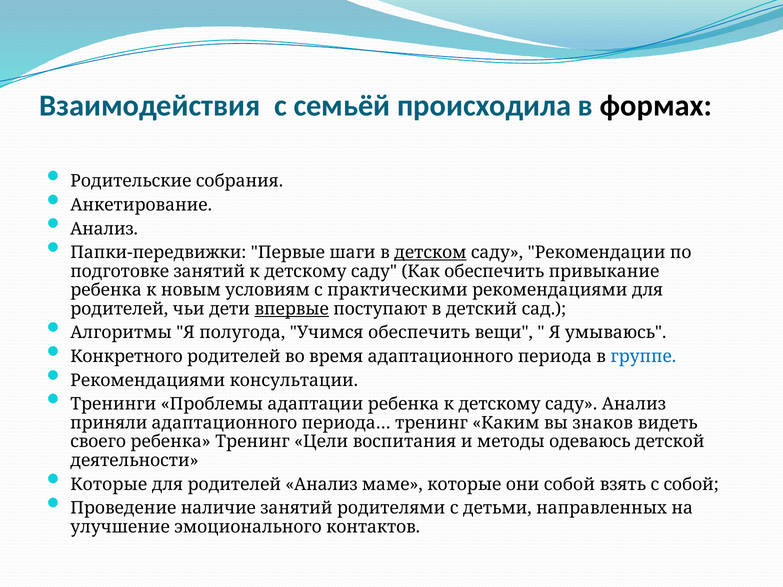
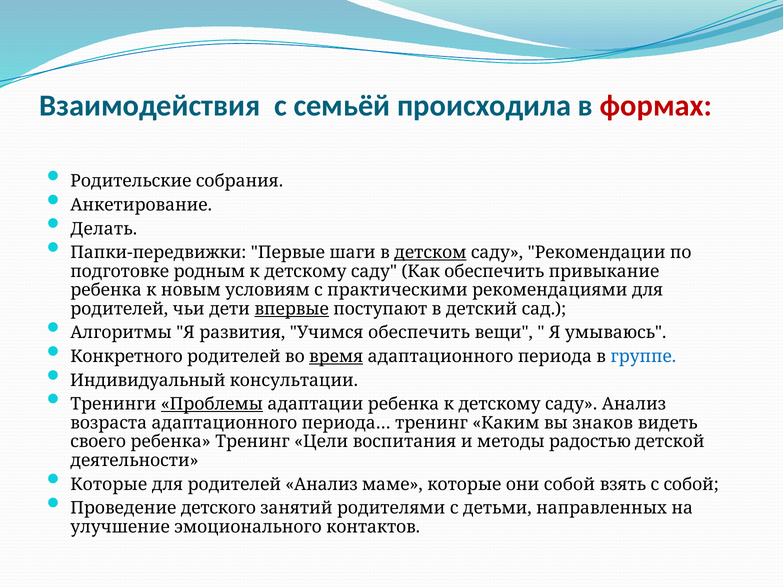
формах colour: black -> red
Анализ at (104, 229): Анализ -> Делать
подготовке занятий: занятий -> родным
полугода: полугода -> развития
время underline: none -> present
Рекомендациями at (148, 381): Рекомендациями -> Индивидуальный
Проблемы underline: none -> present
приняли: приняли -> возраста
одеваюсь: одеваюсь -> радостью
наличие: наличие -> детского
